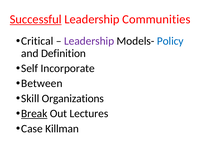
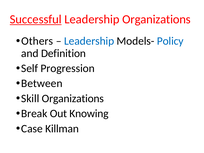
Leadership Communities: Communities -> Organizations
Critical: Critical -> Others
Leadership at (89, 41) colour: purple -> blue
Incorporate: Incorporate -> Progression
Break underline: present -> none
Lectures: Lectures -> Knowing
